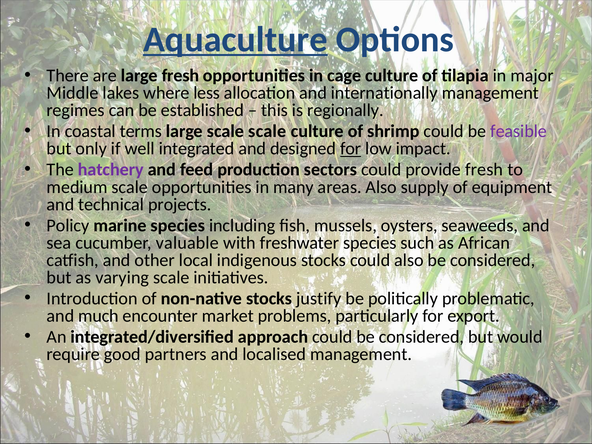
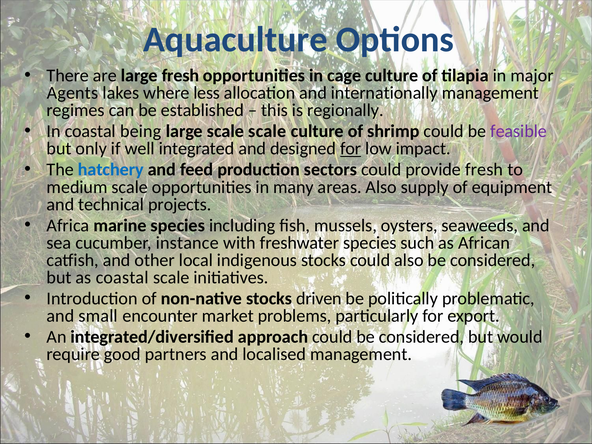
Aquaculture underline: present -> none
Middle: Middle -> Agents
terms: terms -> being
hatchery colour: purple -> blue
Policy: Policy -> Africa
valuable: valuable -> instance
as varying: varying -> coastal
justify: justify -> driven
much: much -> small
